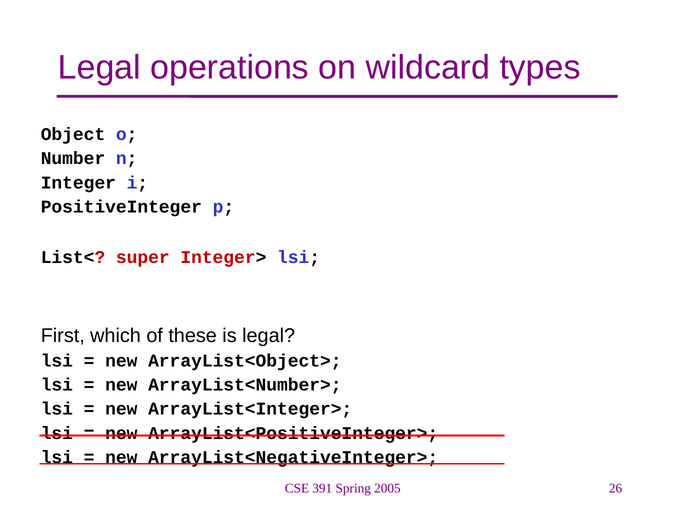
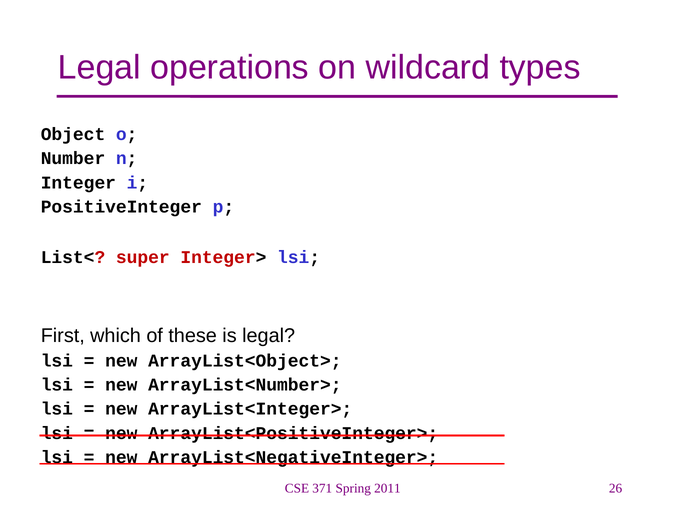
391: 391 -> 371
2005: 2005 -> 2011
